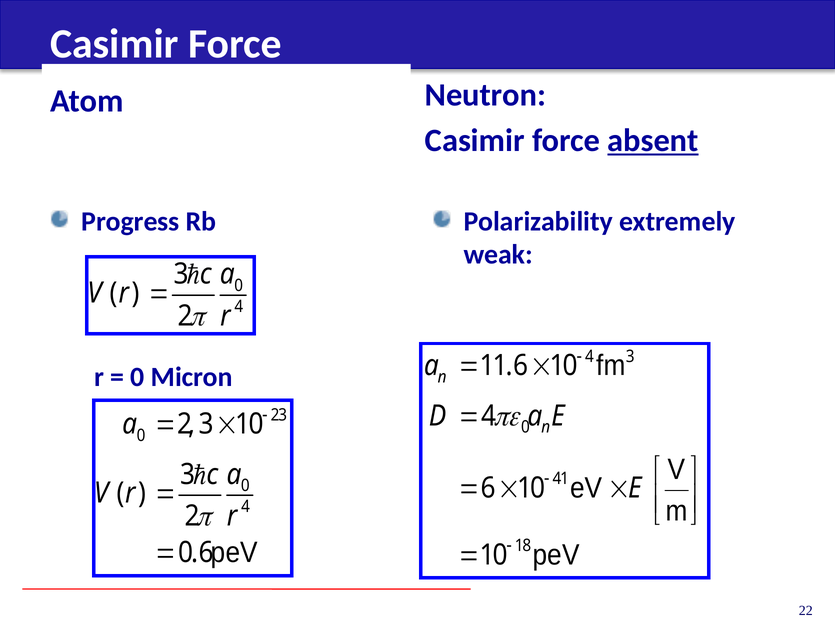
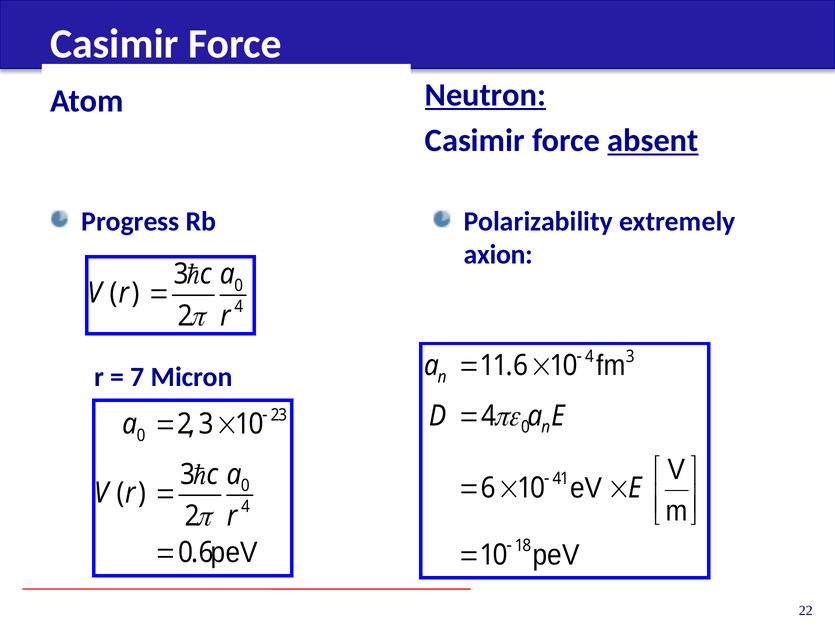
Neutron underline: none -> present
weak: weak -> axion
0 at (137, 377): 0 -> 7
